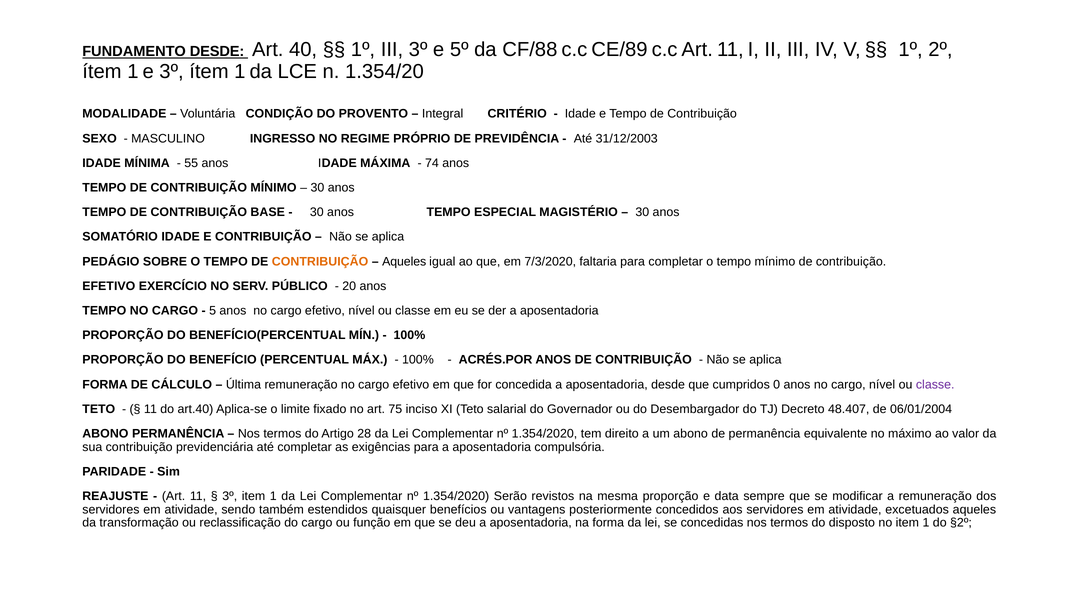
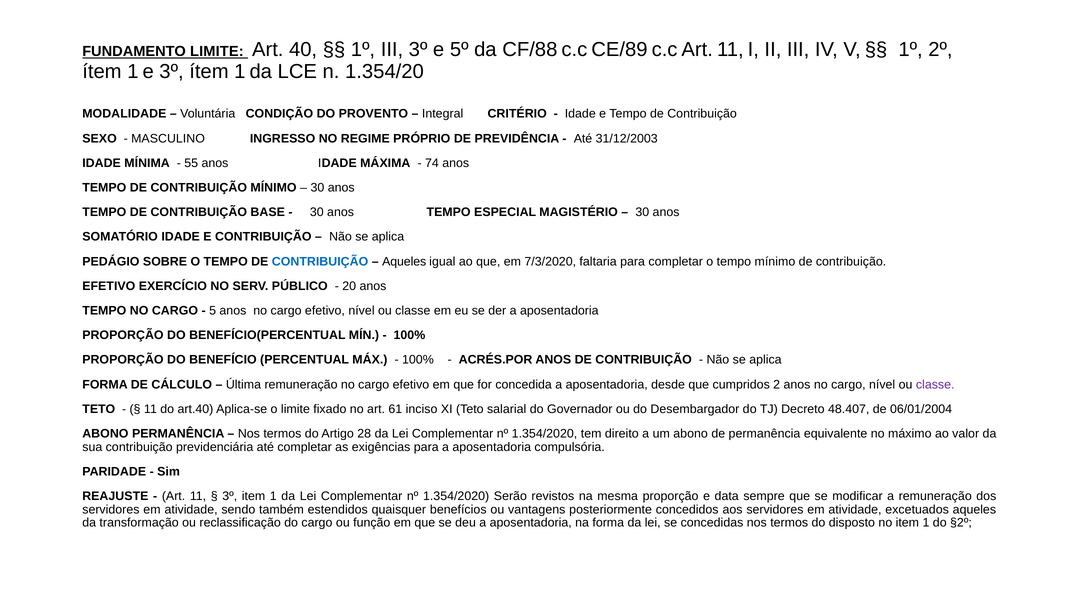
FUNDAMENTO DESDE: DESDE -> LIMITE
CONTRIBUIÇÃO at (320, 262) colour: orange -> blue
0: 0 -> 2
75: 75 -> 61
